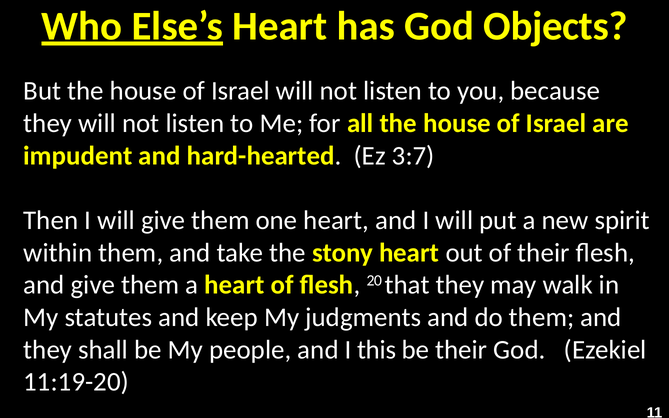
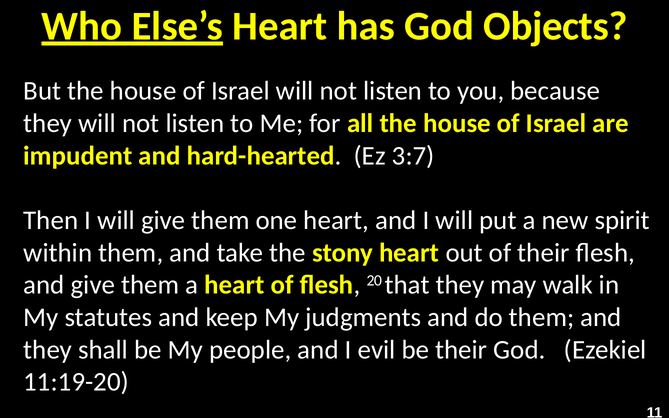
this: this -> evil
